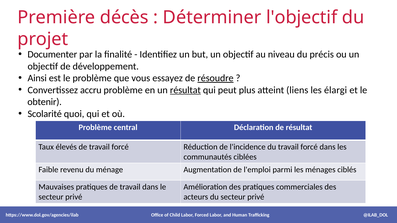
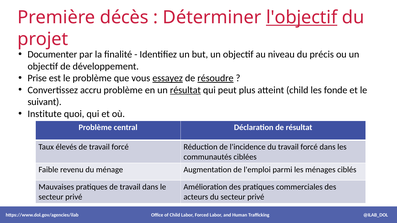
l'objectif underline: none -> present
Ainsi: Ainsi -> Prise
essayez underline: none -> present
atteint liens: liens -> child
élargi: élargi -> fonde
obtenir: obtenir -> suivant
Scolarité: Scolarité -> Institute
